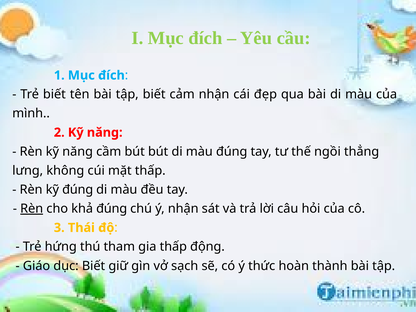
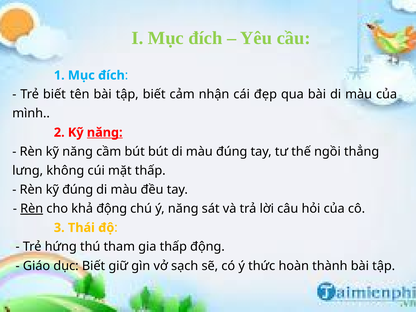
năng at (105, 132) underline: none -> present
khả đúng: đúng -> động
ý nhận: nhận -> năng
